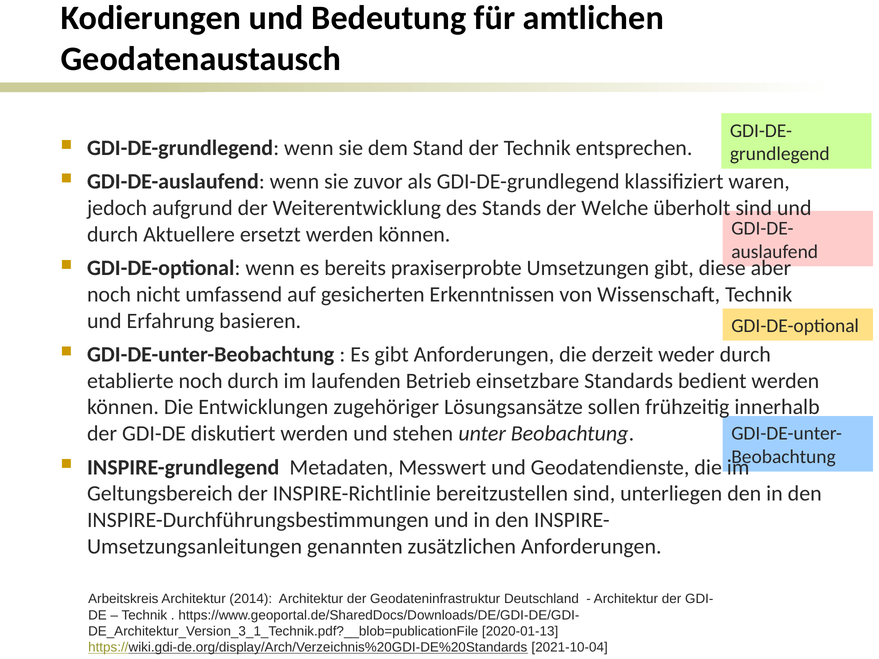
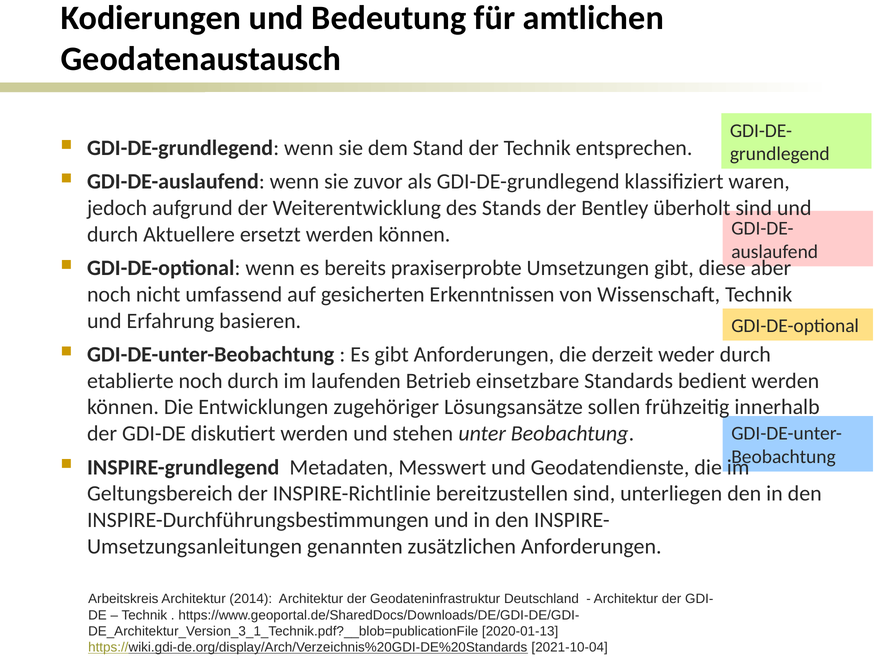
Welche: Welche -> Bentley
